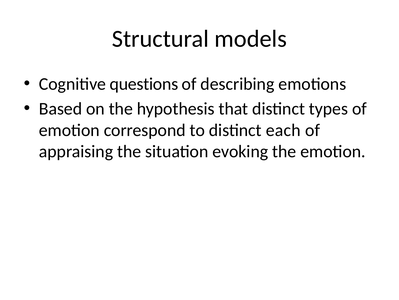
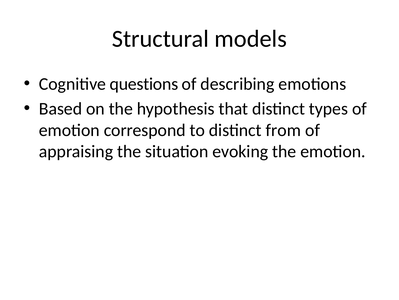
each: each -> from
